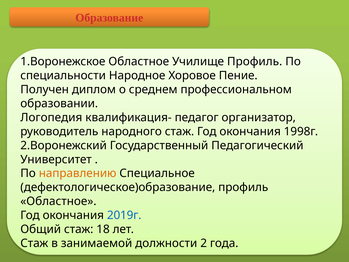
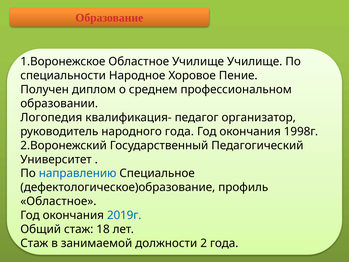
Училище Профиль: Профиль -> Училище
народного стаж: стаж -> года
направлению colour: orange -> blue
